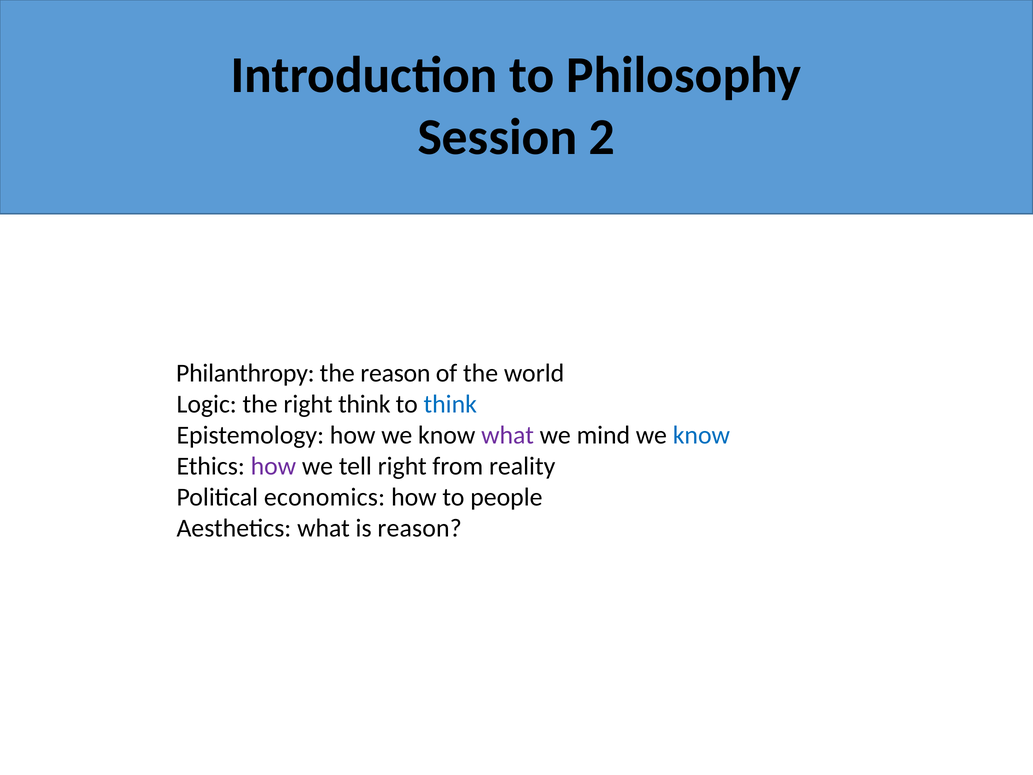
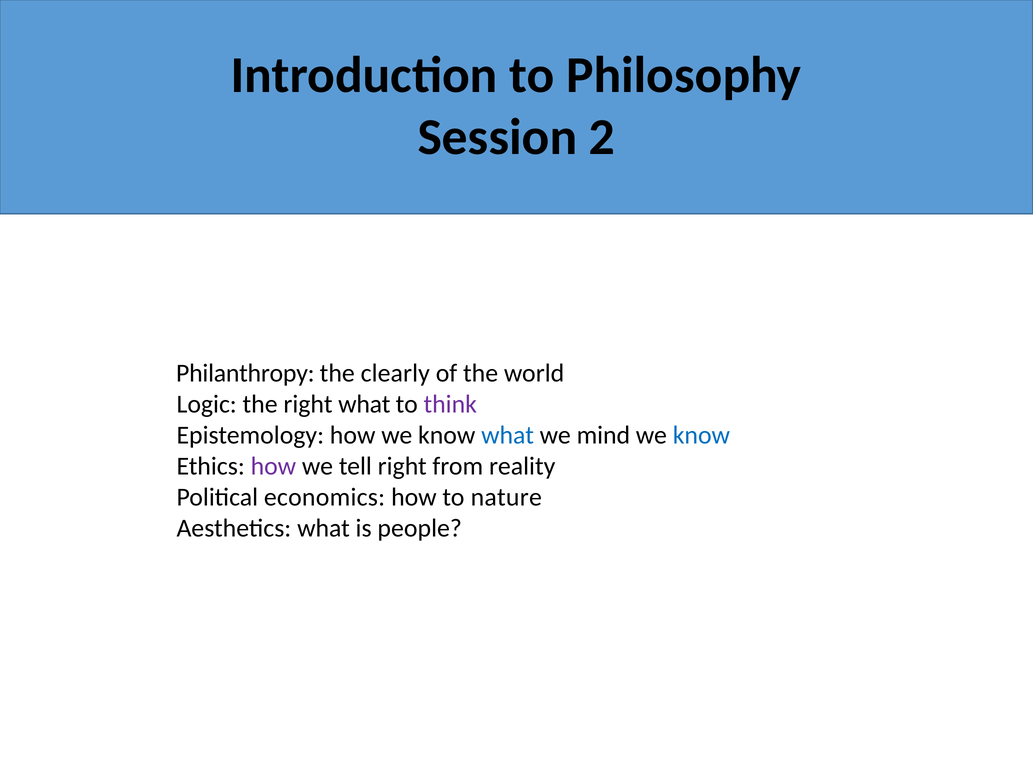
the reason: reason -> clearly
right think: think -> what
think at (450, 404) colour: blue -> purple
what at (508, 435) colour: purple -> blue
people: people -> nature
is reason: reason -> people
